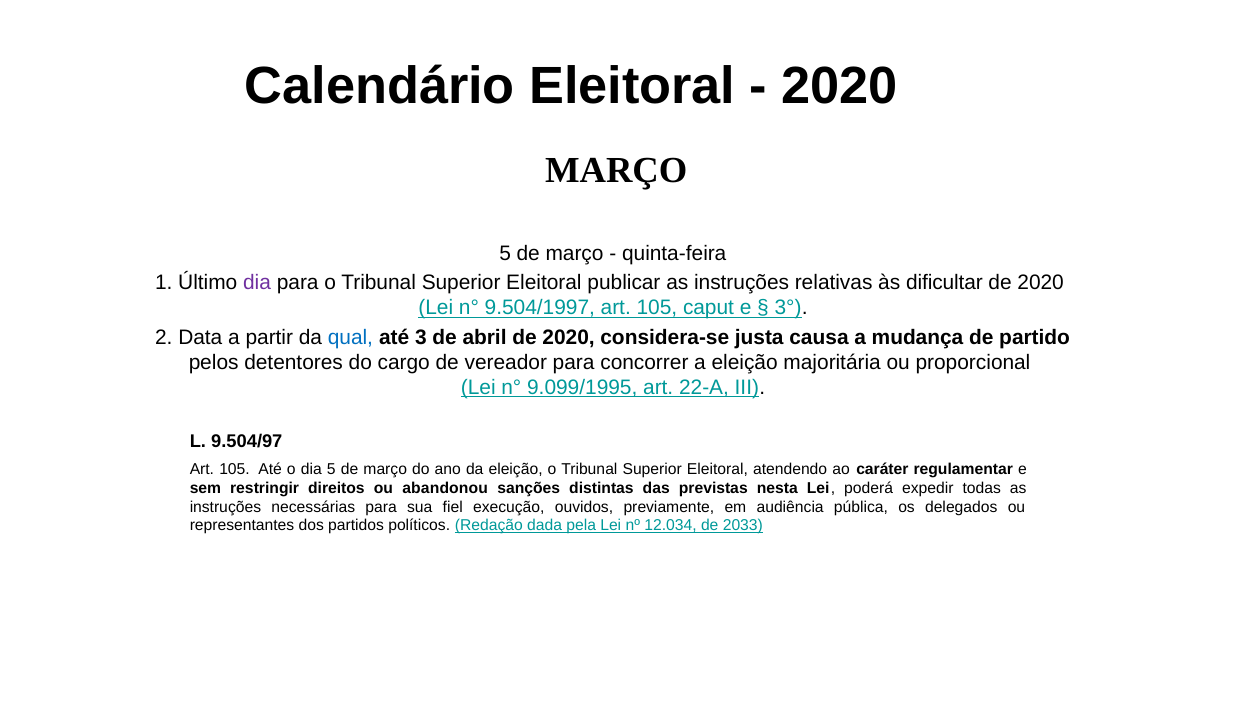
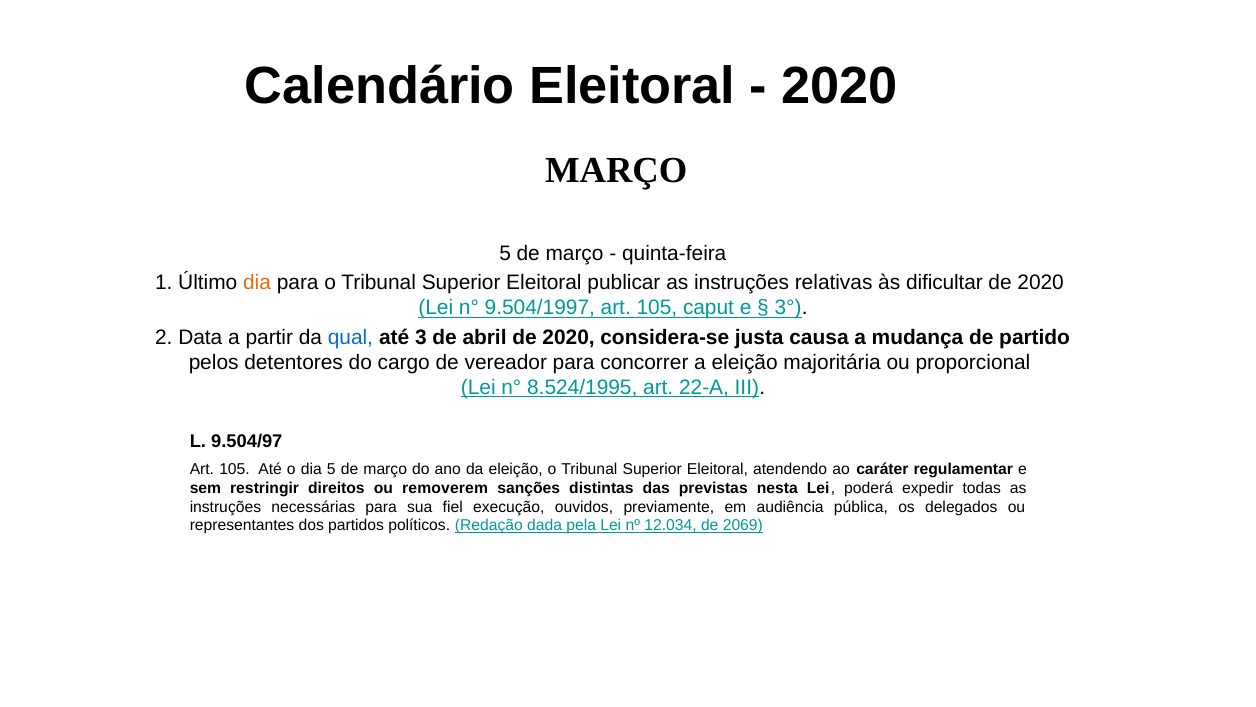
dia at (257, 283) colour: purple -> orange
9.099/1995: 9.099/1995 -> 8.524/1995
abandonou: abandonou -> removerem
2033: 2033 -> 2069
